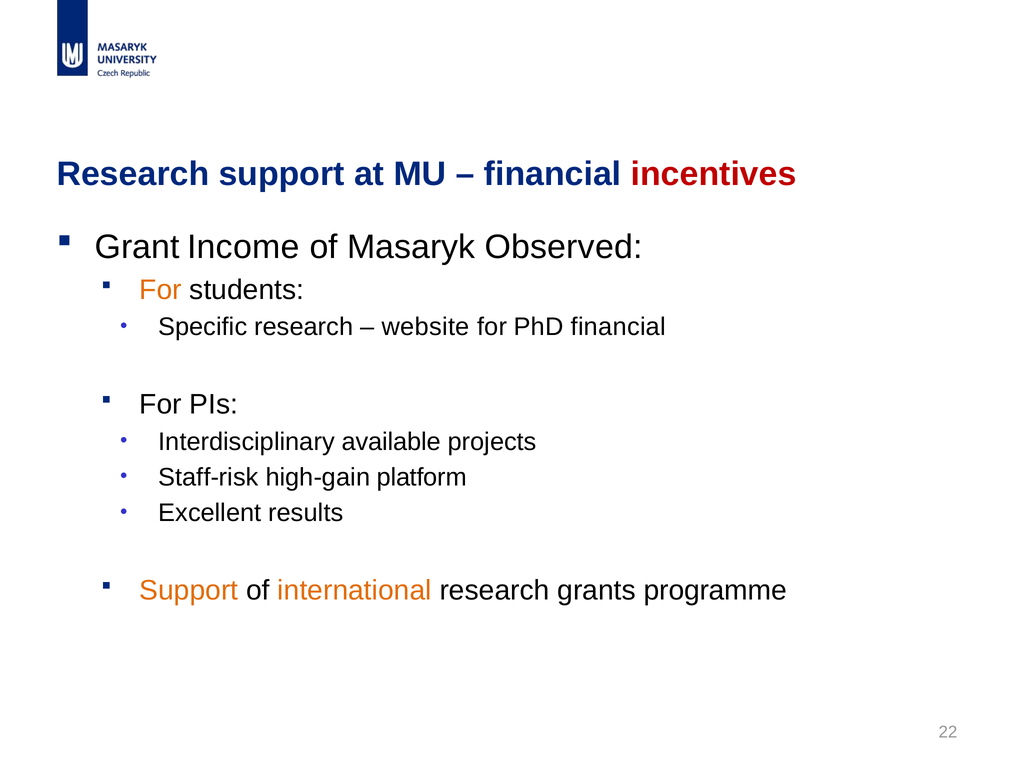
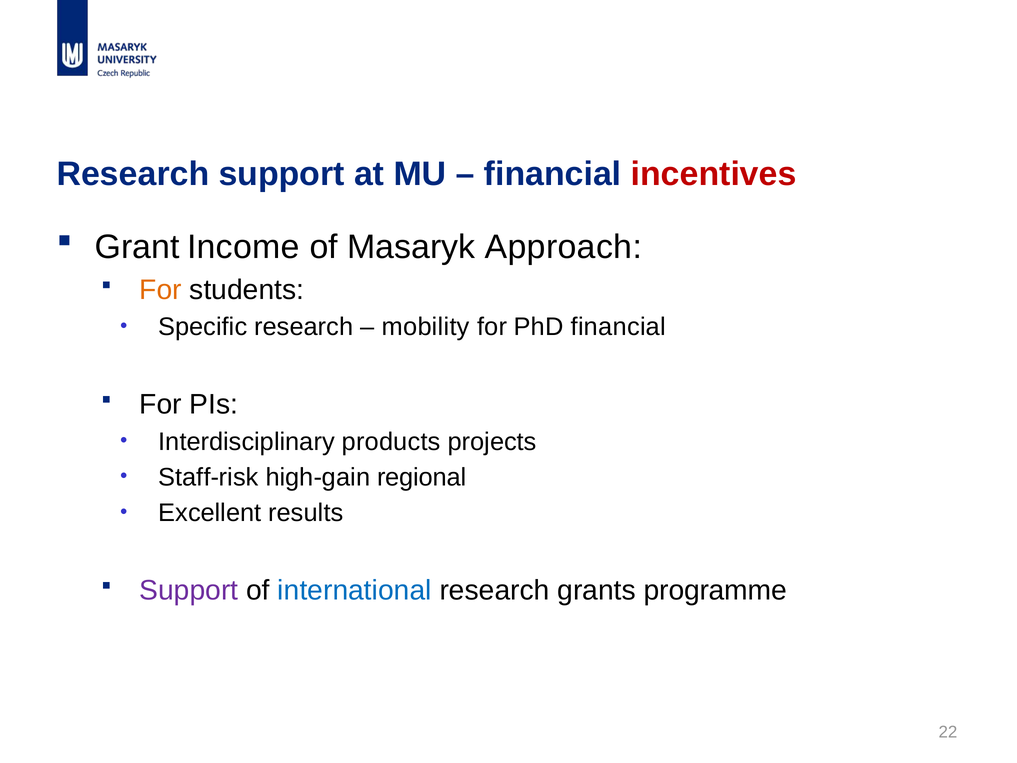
Observed: Observed -> Approach
website: website -> mobility
available: available -> products
platform: platform -> regional
Support at (189, 590) colour: orange -> purple
international colour: orange -> blue
